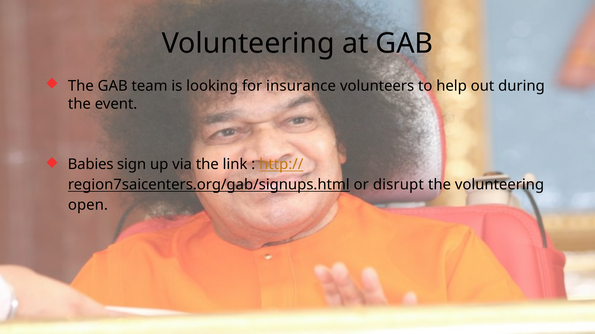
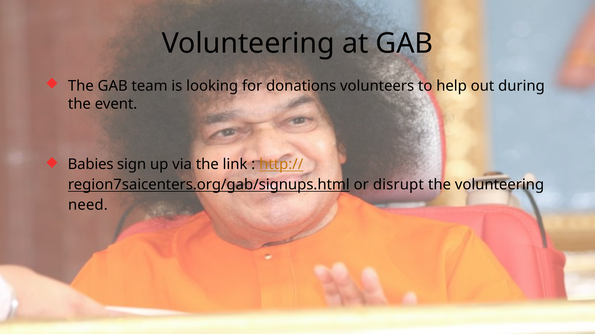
insurance: insurance -> donations
open: open -> need
